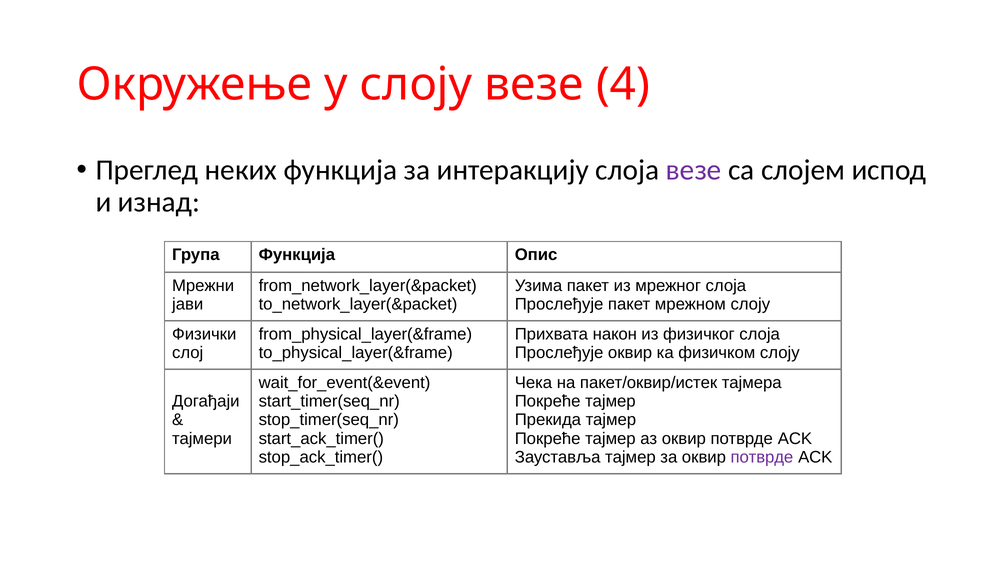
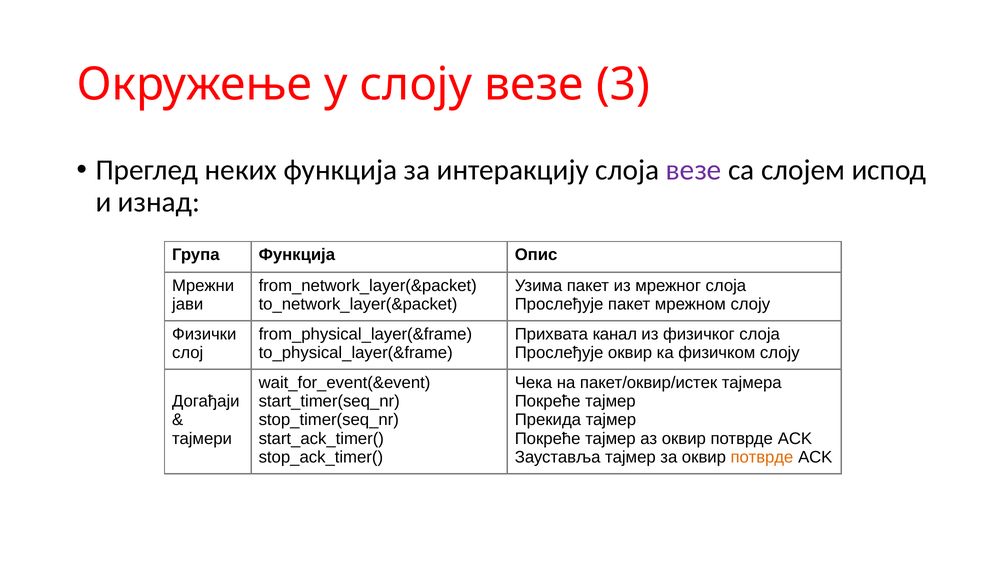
4: 4 -> 3
након: након -> канал
потврде at (762, 457) colour: purple -> orange
